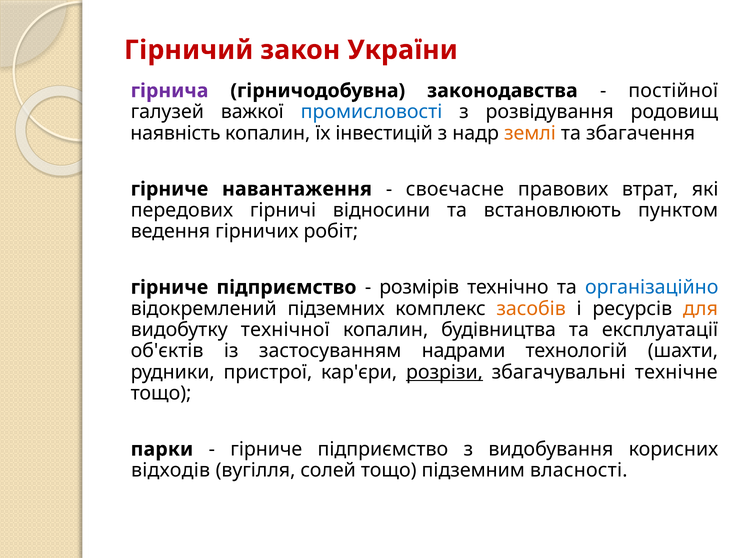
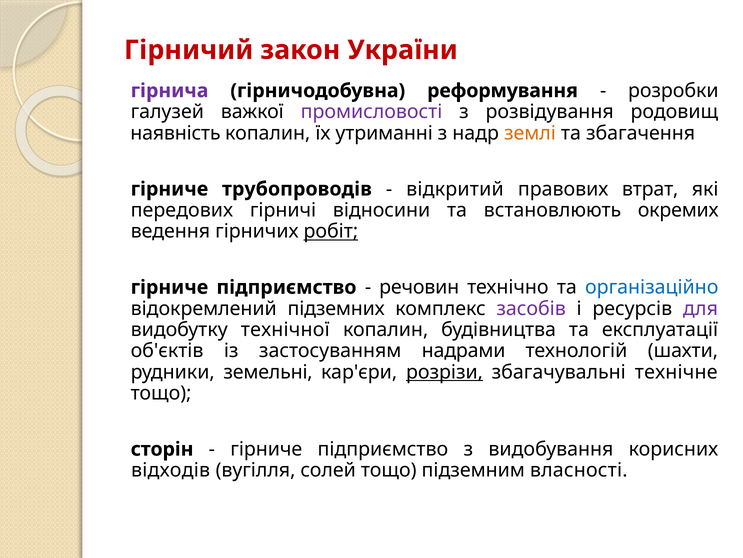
законодавства: законодавства -> реформування
постійної: постійної -> розробки
промисловості colour: blue -> purple
інвестицій: інвестицій -> утриманні
навантаження: навантаження -> трубопроводів
своєчасне: своєчасне -> відкритий
пунктом: пунктом -> окремих
робіт underline: none -> present
розмірів: розмірів -> речовин
засобів colour: orange -> purple
для colour: orange -> purple
пристрої: пристрої -> земельні
парки: парки -> сторін
